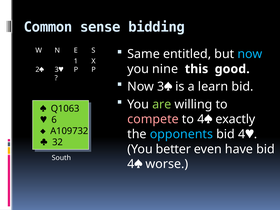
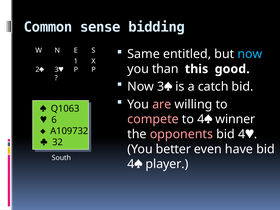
nine: nine -> than
learn: learn -> catch
are colour: light green -> pink
exactly: exactly -> winner
opponents colour: light blue -> pink
worse: worse -> player
